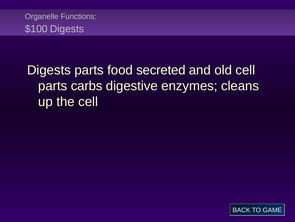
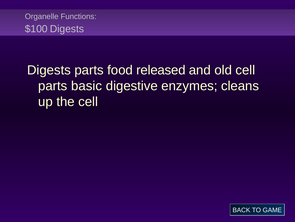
secreted: secreted -> released
carbs: carbs -> basic
